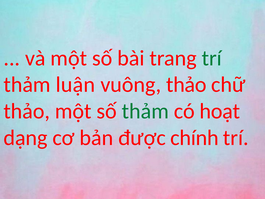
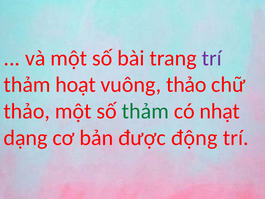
trí at (212, 58) colour: green -> purple
luận: luận -> hoạt
hoạt: hoạt -> nhạt
chính: chính -> động
